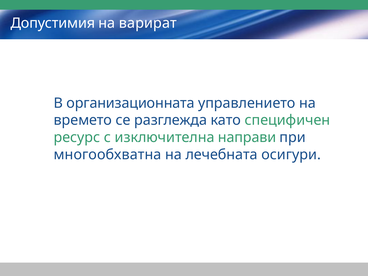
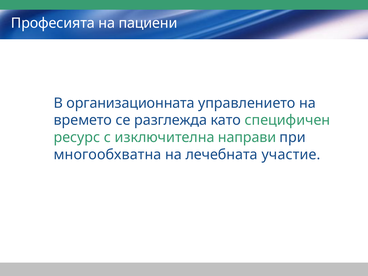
Допустимия: Допустимия -> Професията
варират: варират -> пациени
осигури: осигури -> участие
